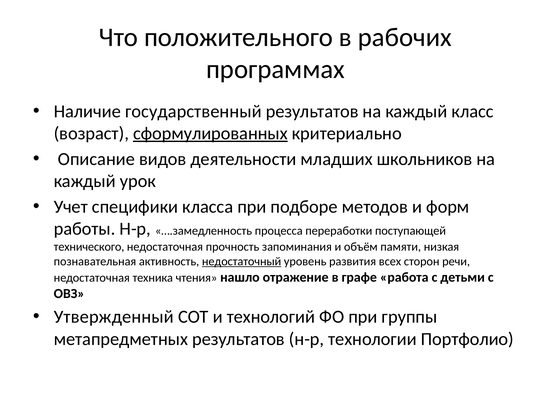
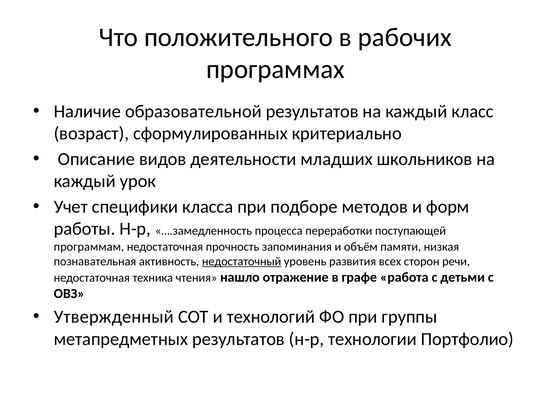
государственный: государственный -> образовательной
сформулированных underline: present -> none
технического: технического -> программам
